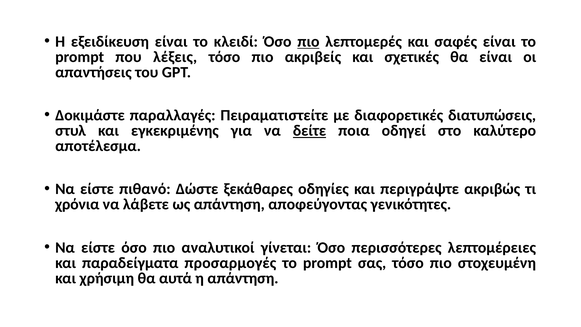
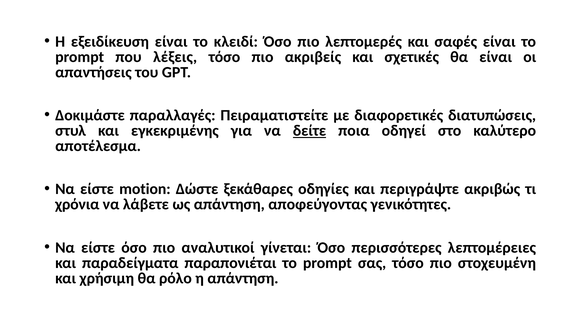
πιο at (308, 42) underline: present -> none
πιθανό: πιθανό -> motion
προσαρμογές: προσαρμογές -> παραπονιέται
αυτά: αυτά -> ρόλο
